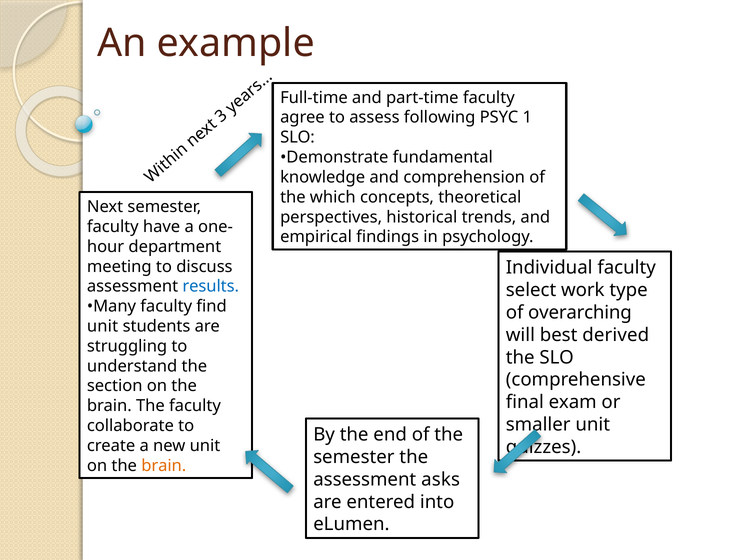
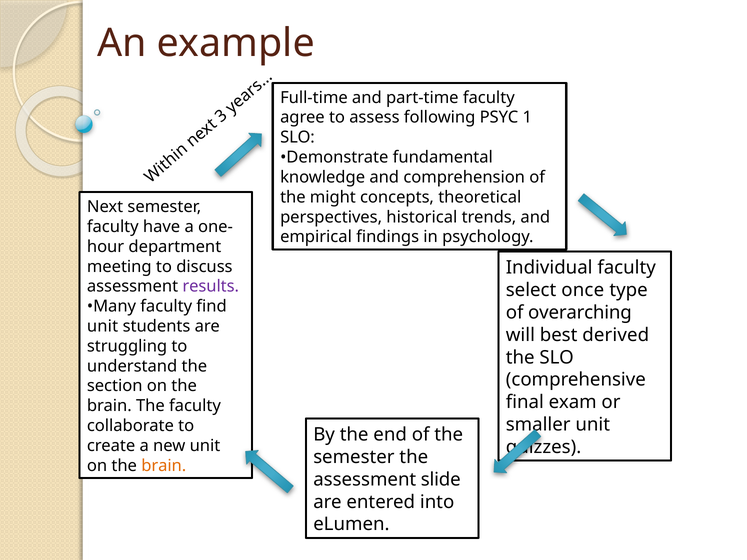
which: which -> might
results colour: blue -> purple
work: work -> once
asks: asks -> slide
